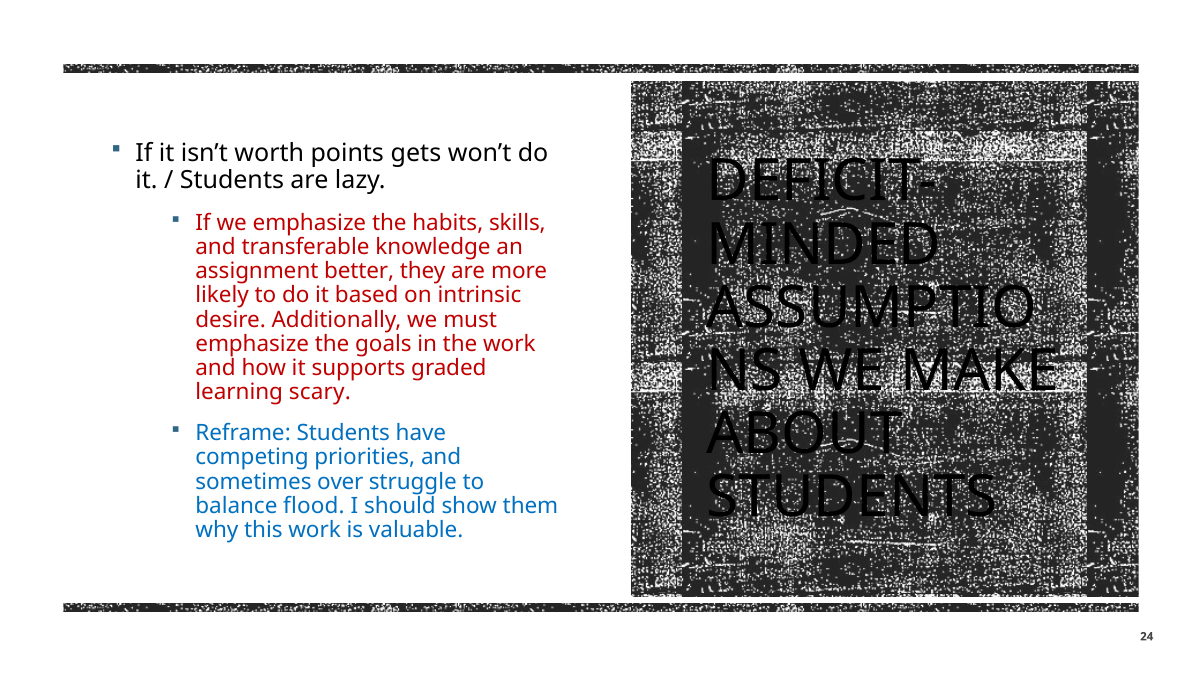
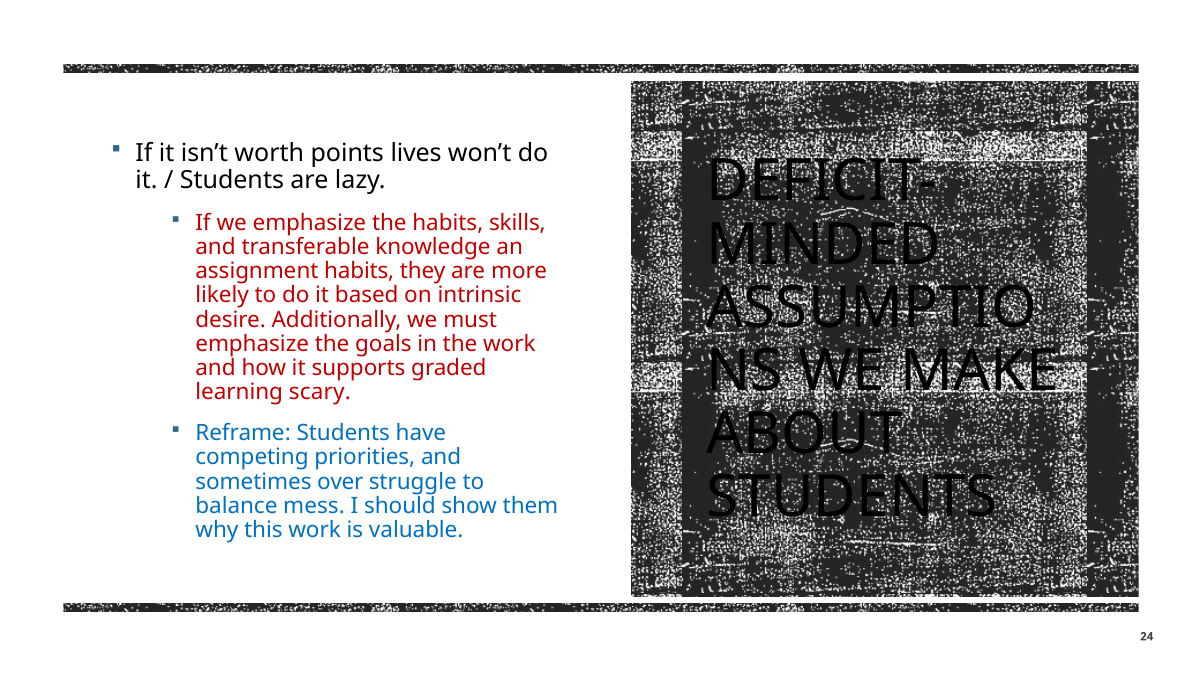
gets: gets -> lives
assignment better: better -> habits
flood: flood -> mess
